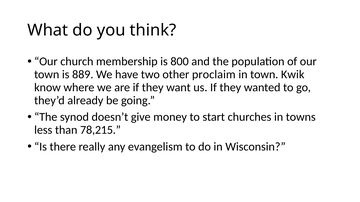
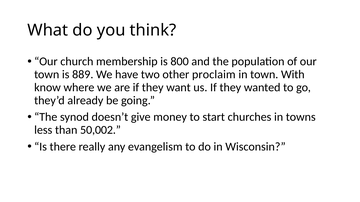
Kwik: Kwik -> With
78,215: 78,215 -> 50,002
